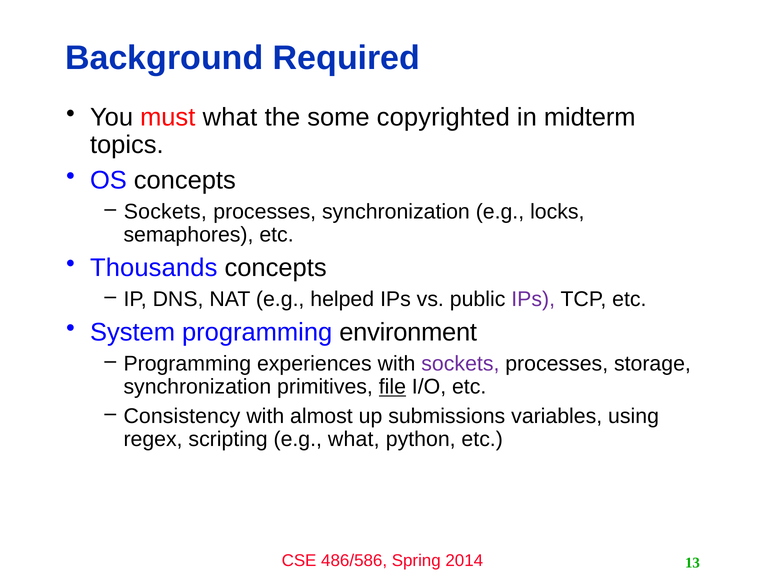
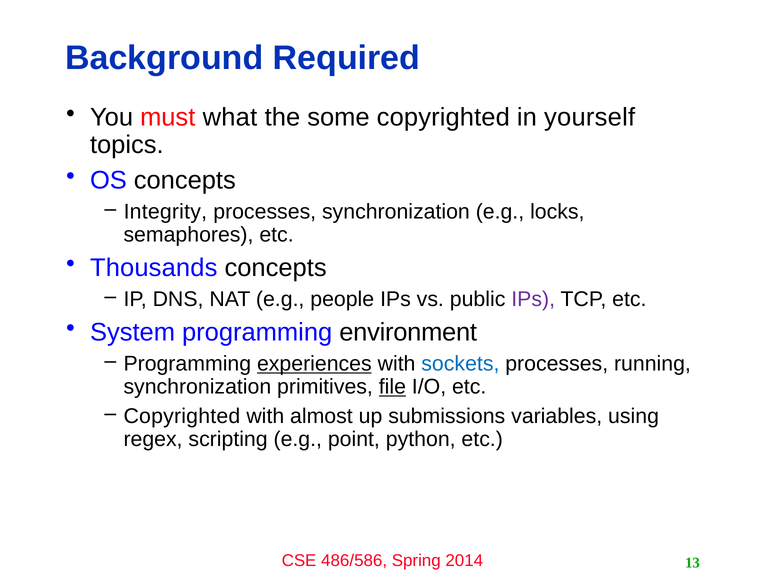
midterm: midterm -> yourself
Sockets at (165, 212): Sockets -> Integrity
helped: helped -> people
experiences underline: none -> present
sockets at (460, 364) colour: purple -> blue
storage: storage -> running
Consistency at (182, 416): Consistency -> Copyrighted
e.g what: what -> point
